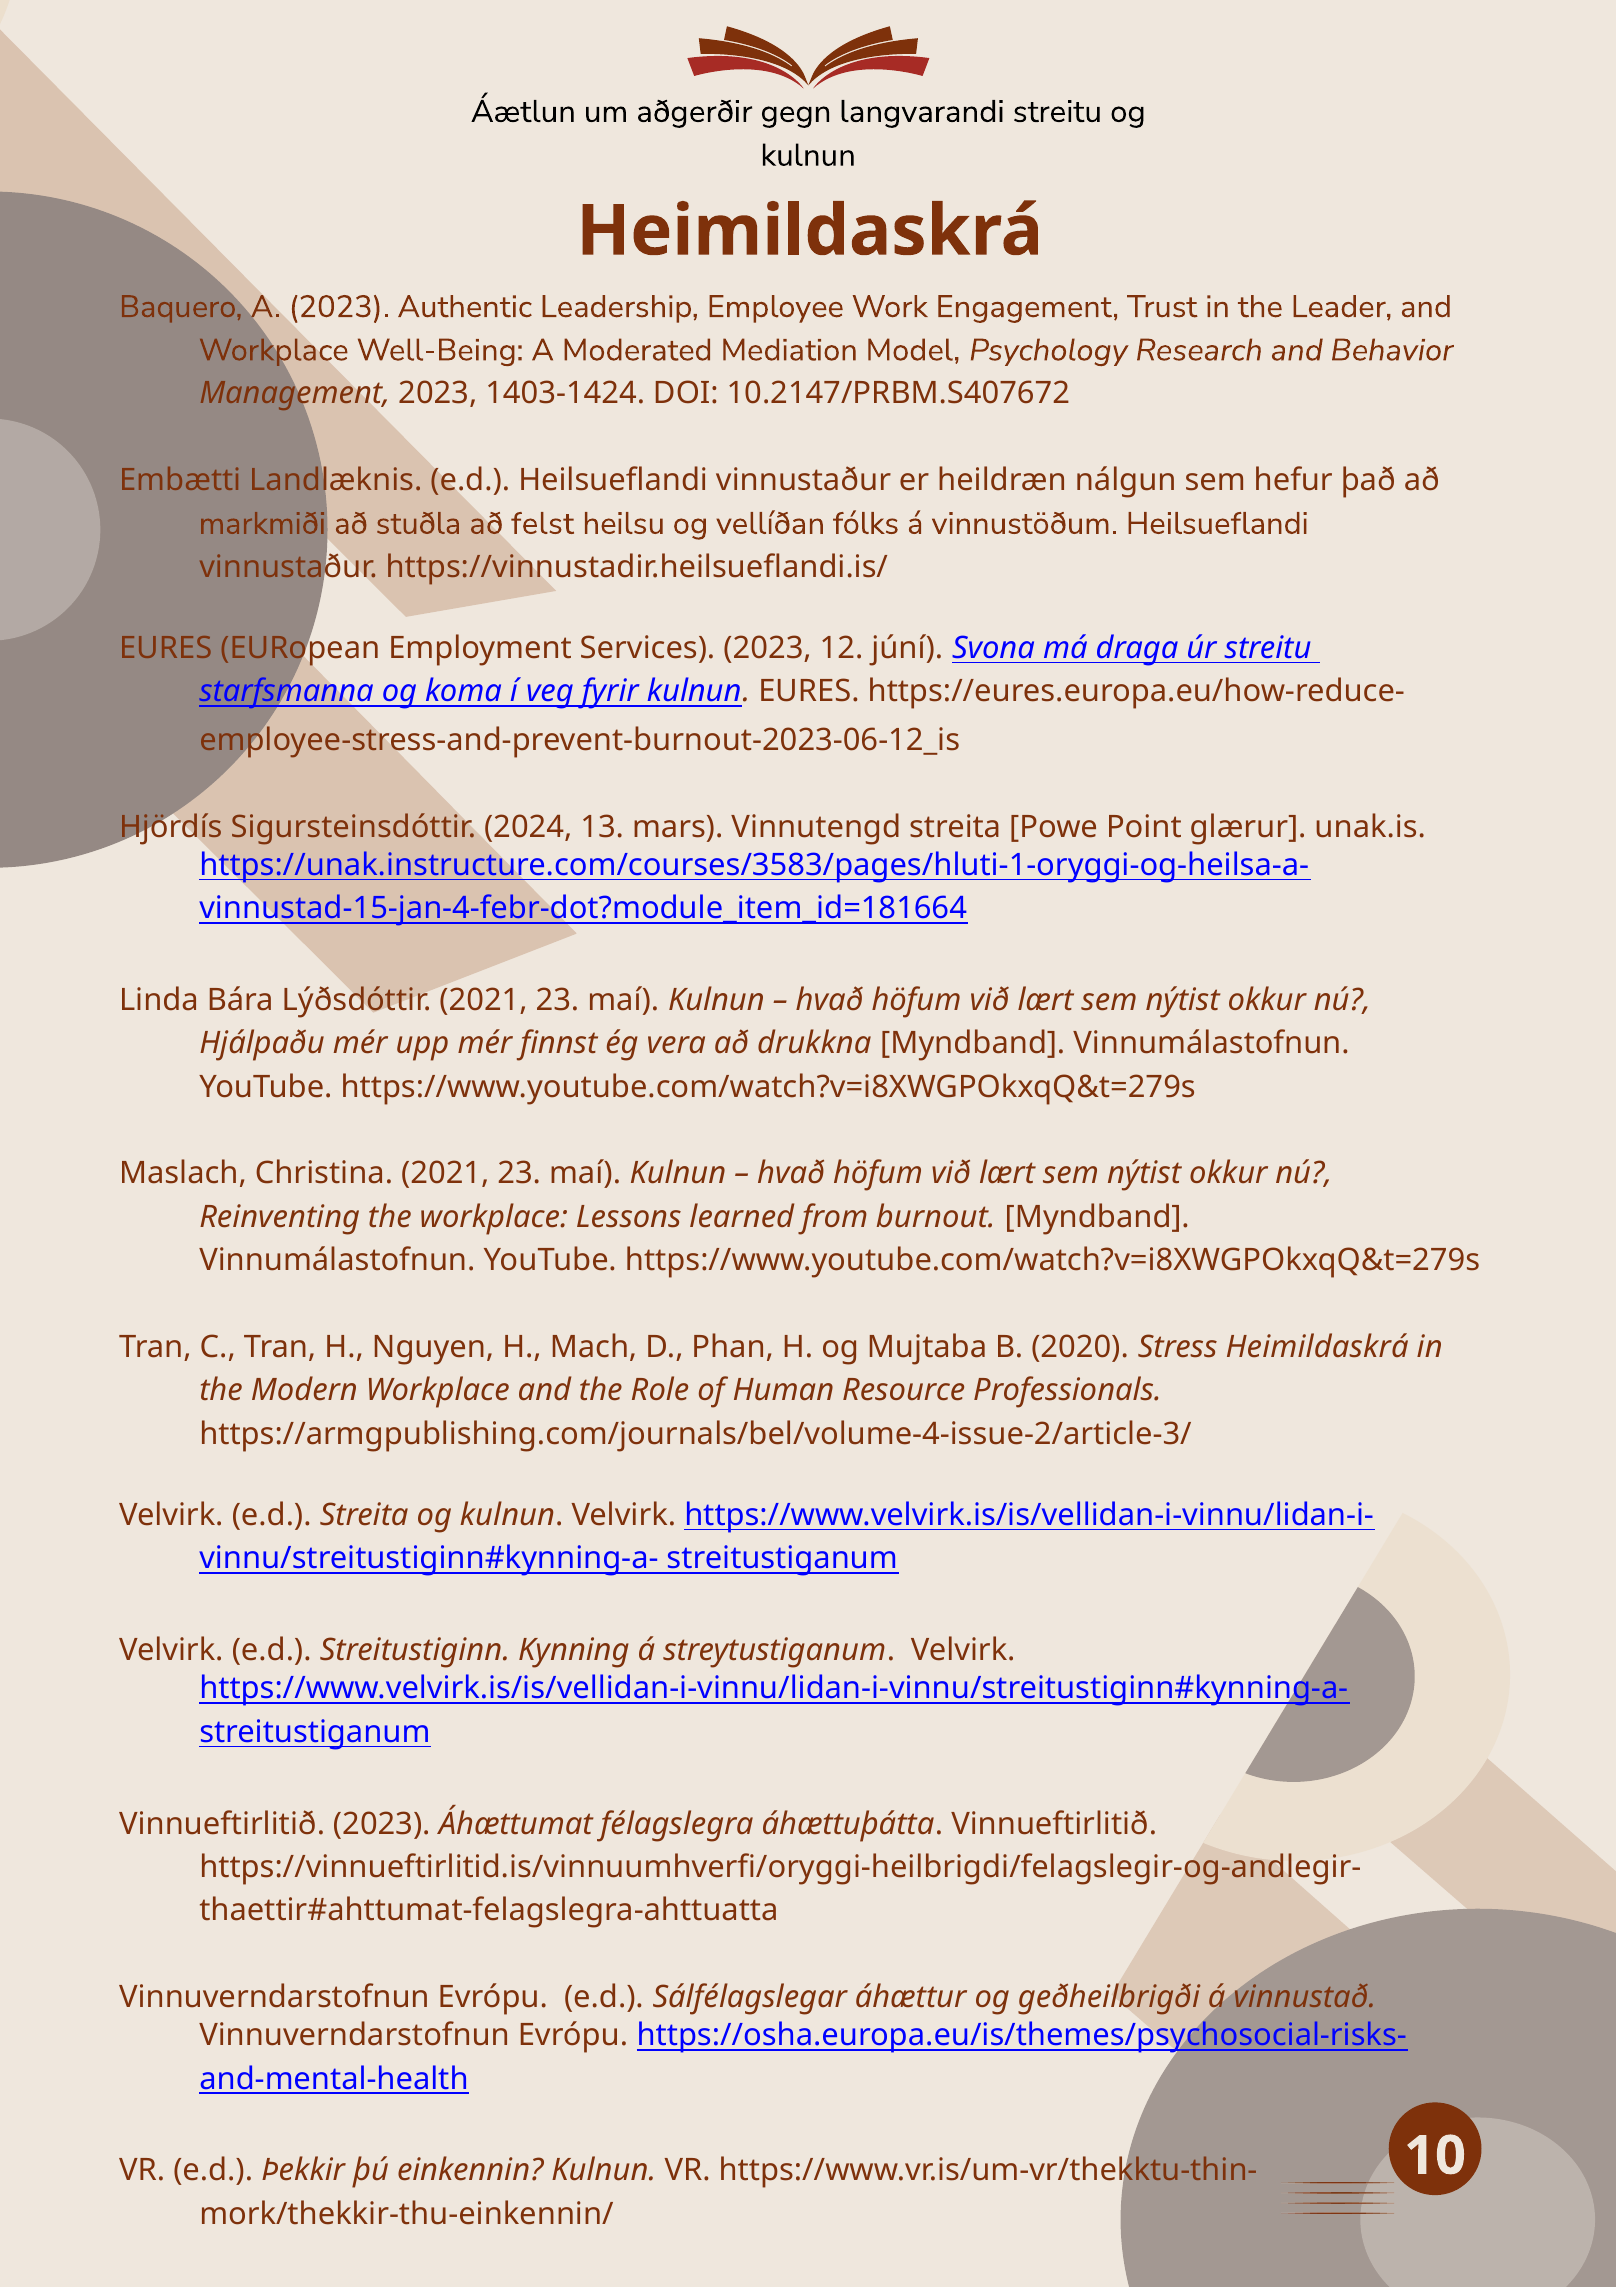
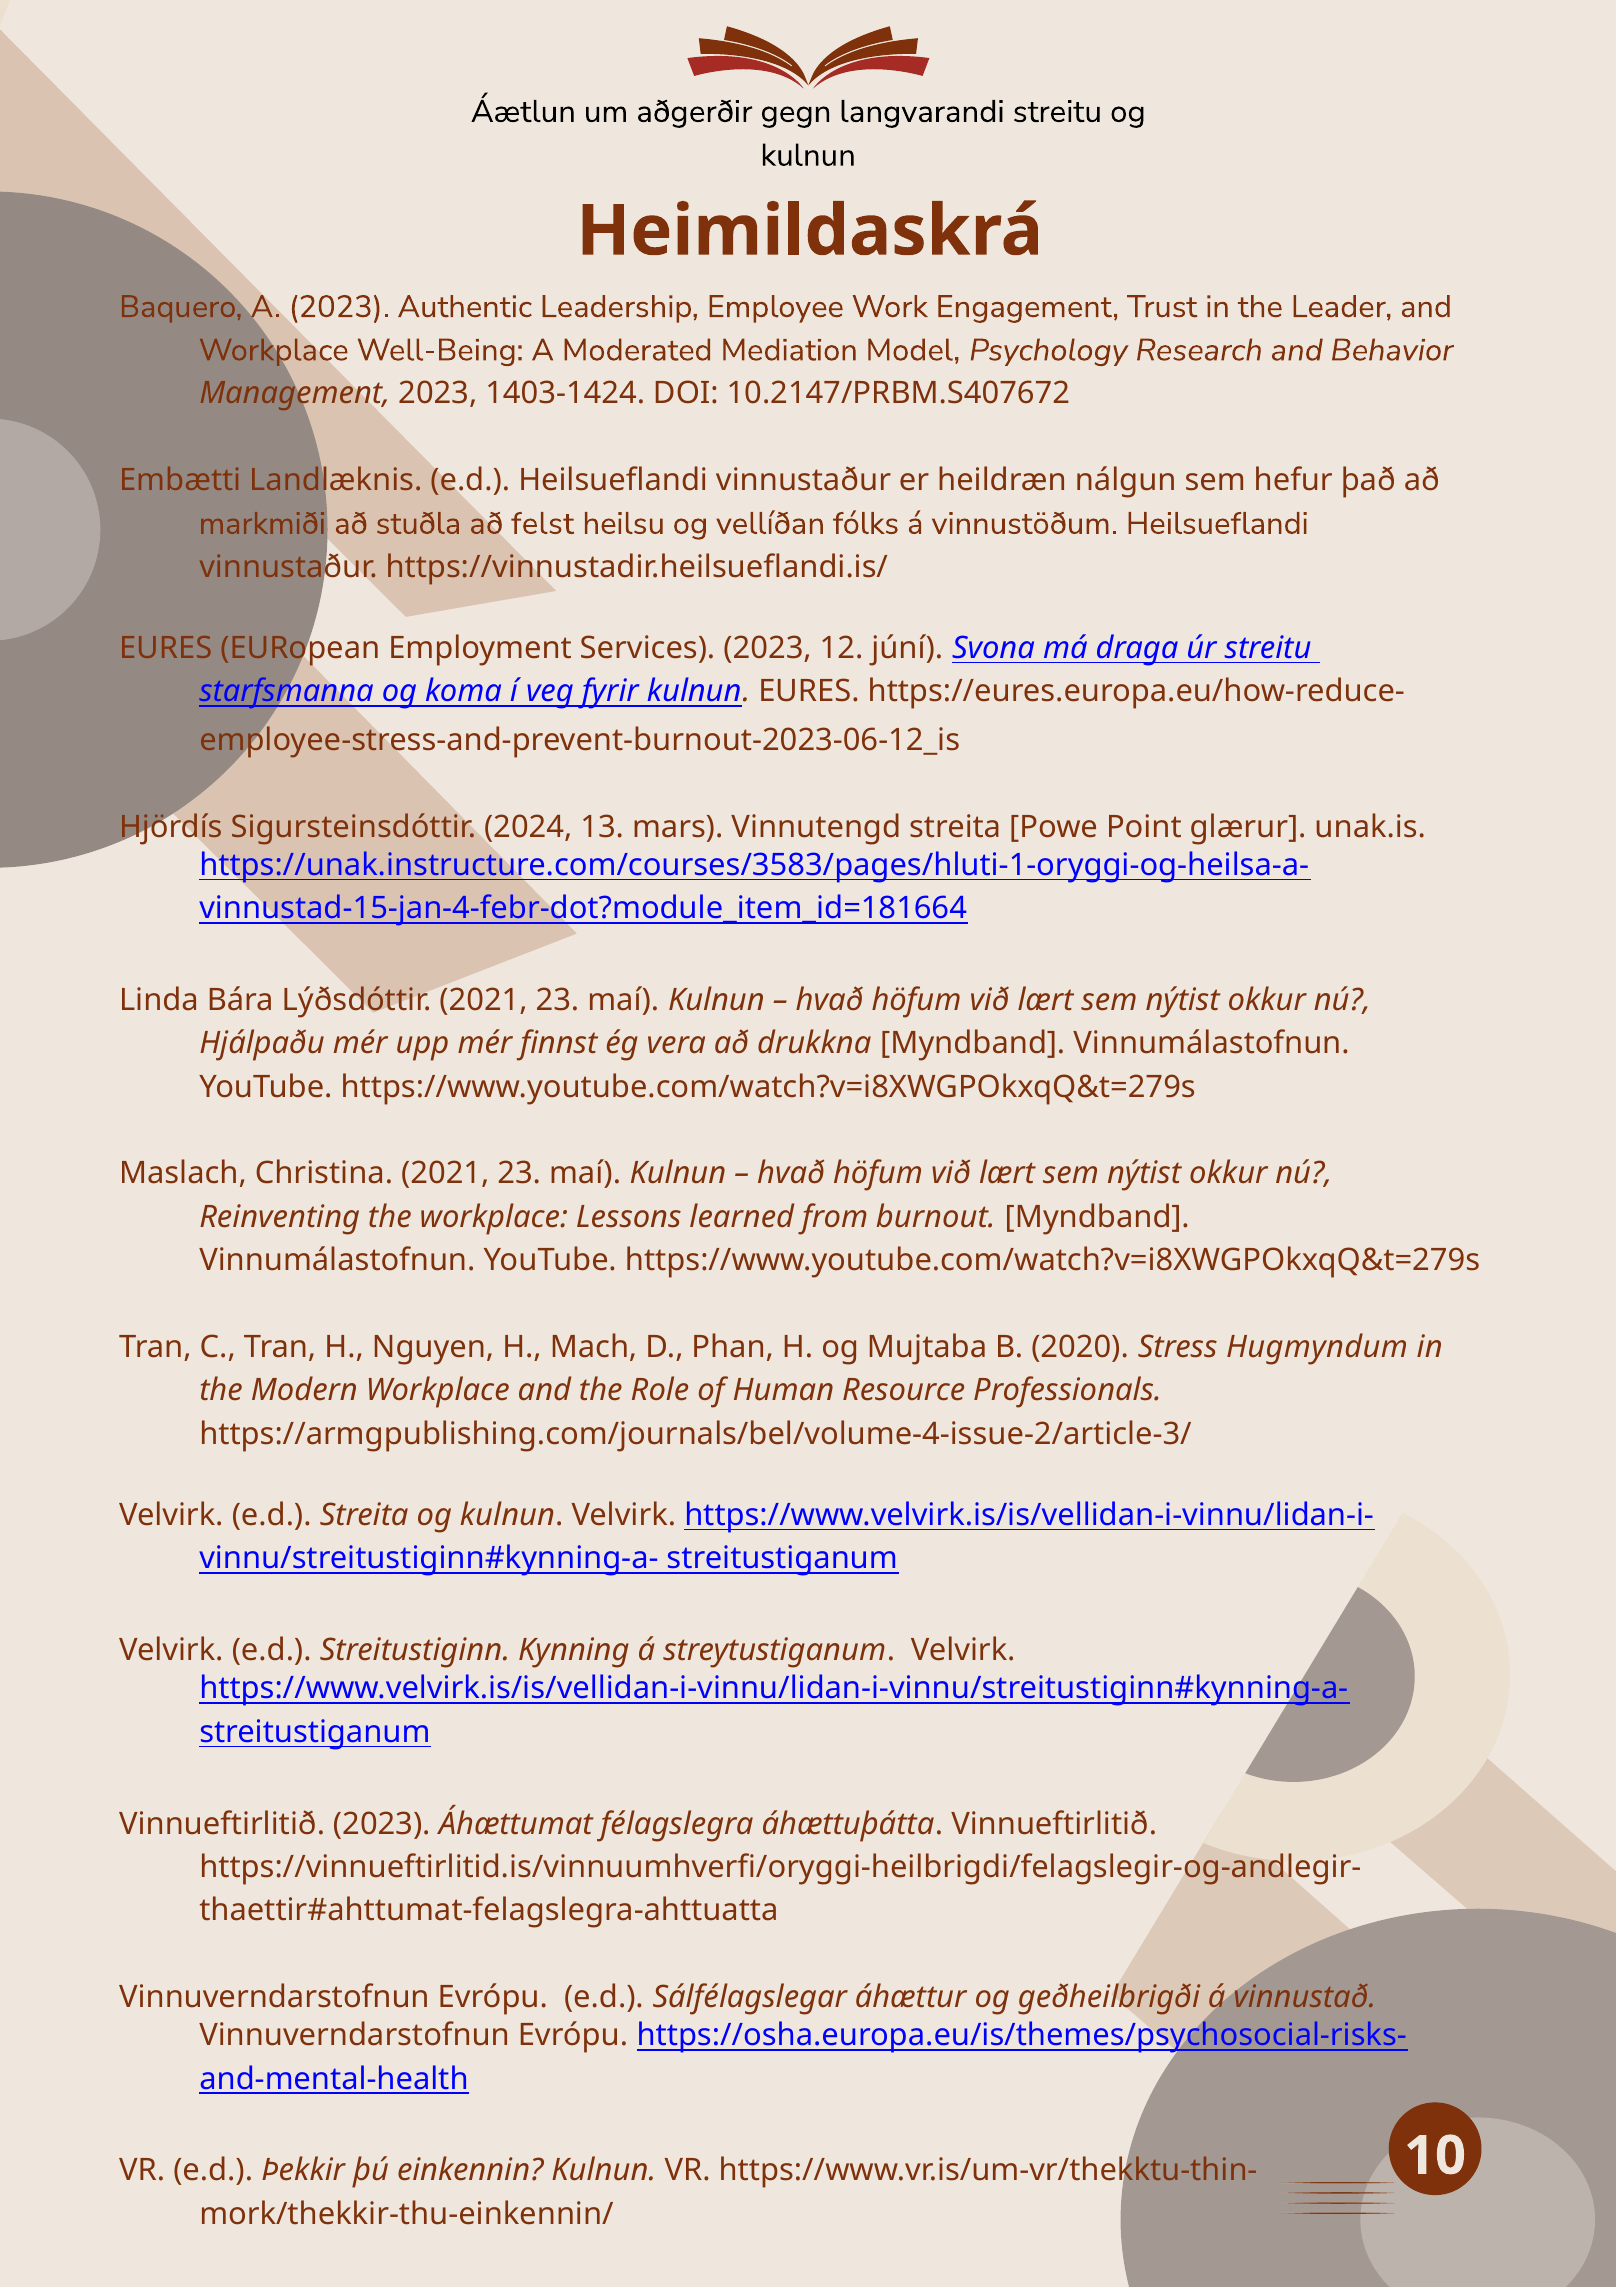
Stress Heimildaskrá: Heimildaskrá -> Hugmyndum
